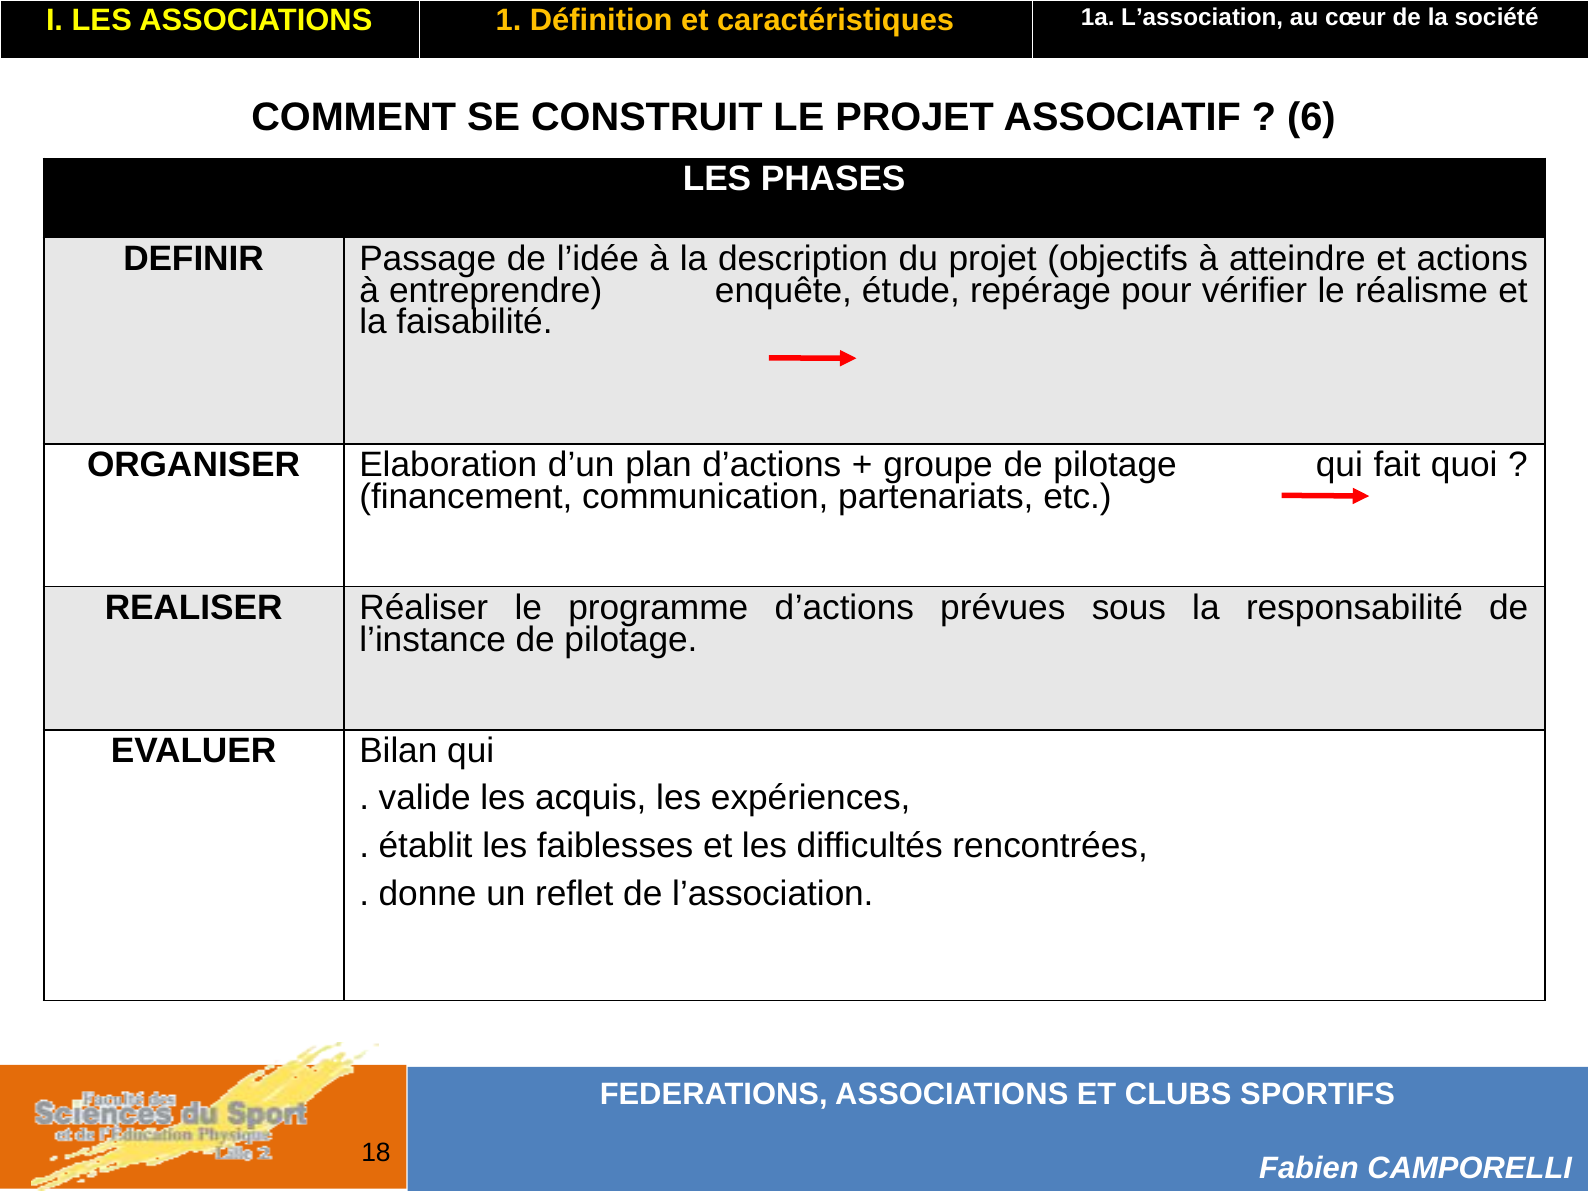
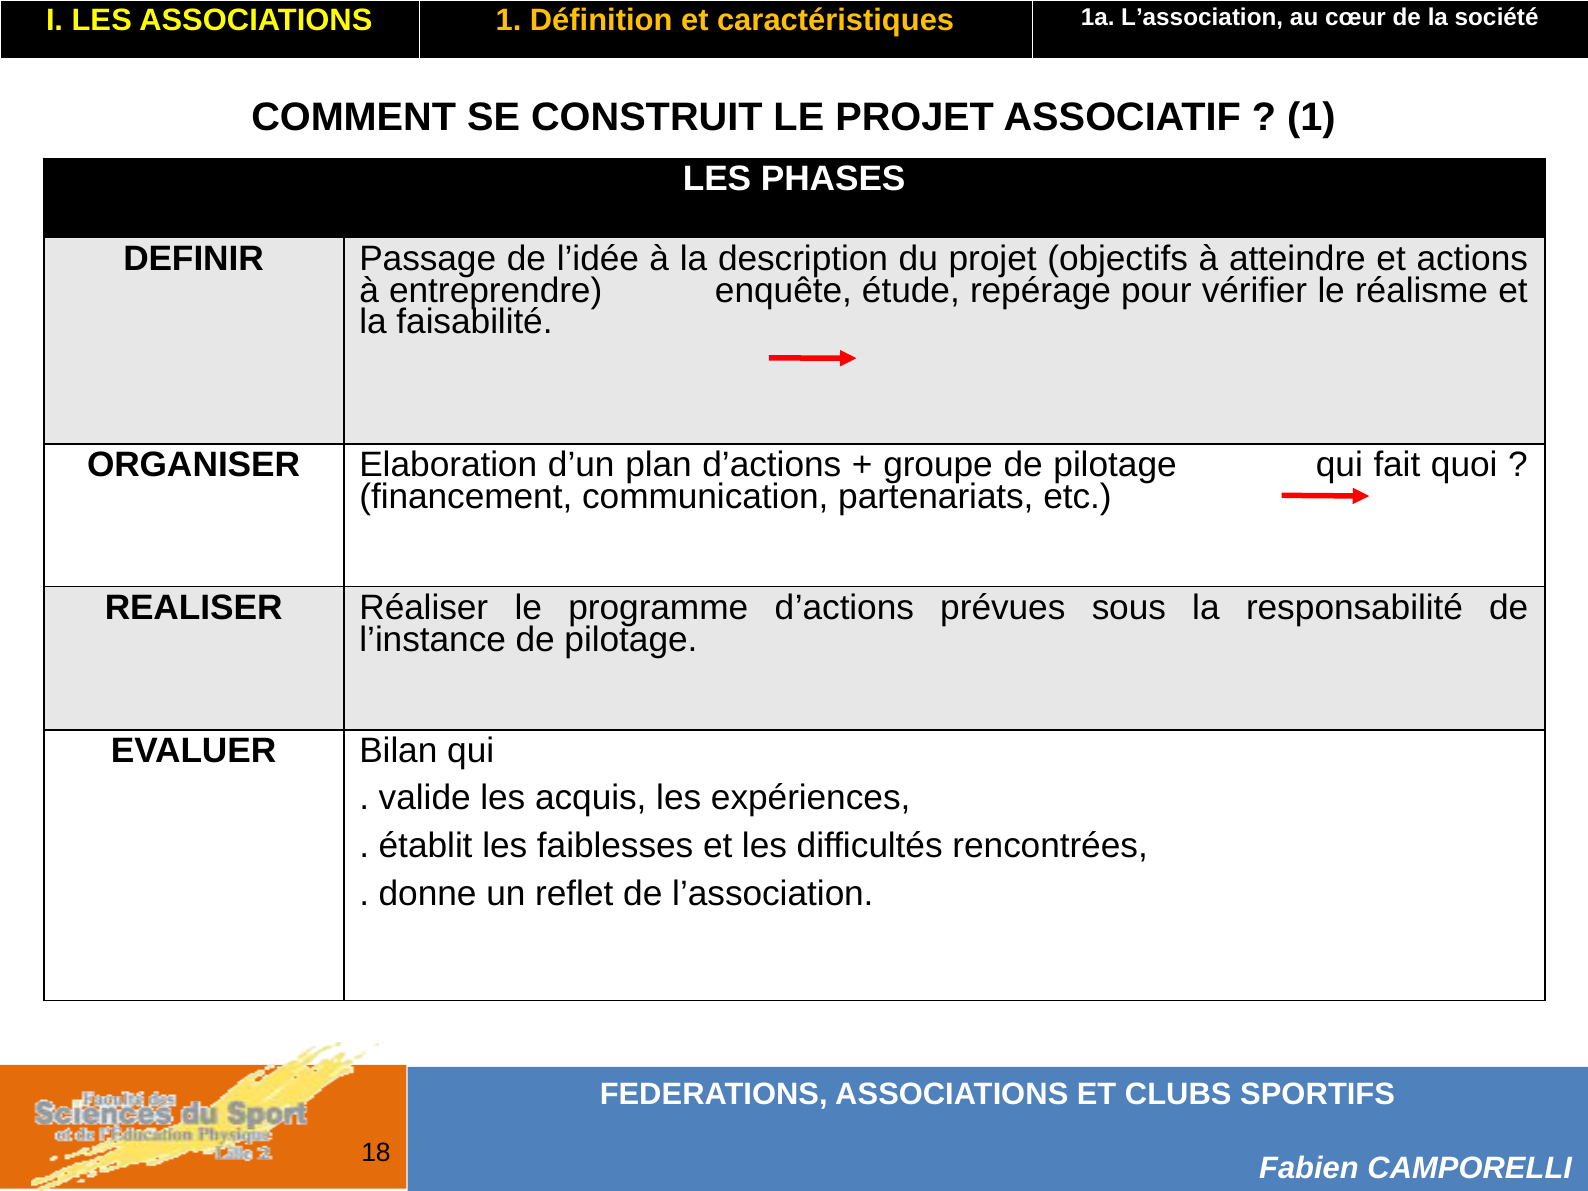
6 at (1311, 117): 6 -> 1
